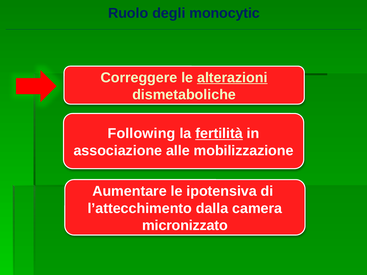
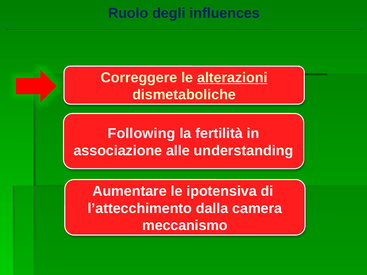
monocytic: monocytic -> influences
fertilità underline: present -> none
mobilizzazione: mobilizzazione -> understanding
micronizzato: micronizzato -> meccanismo
